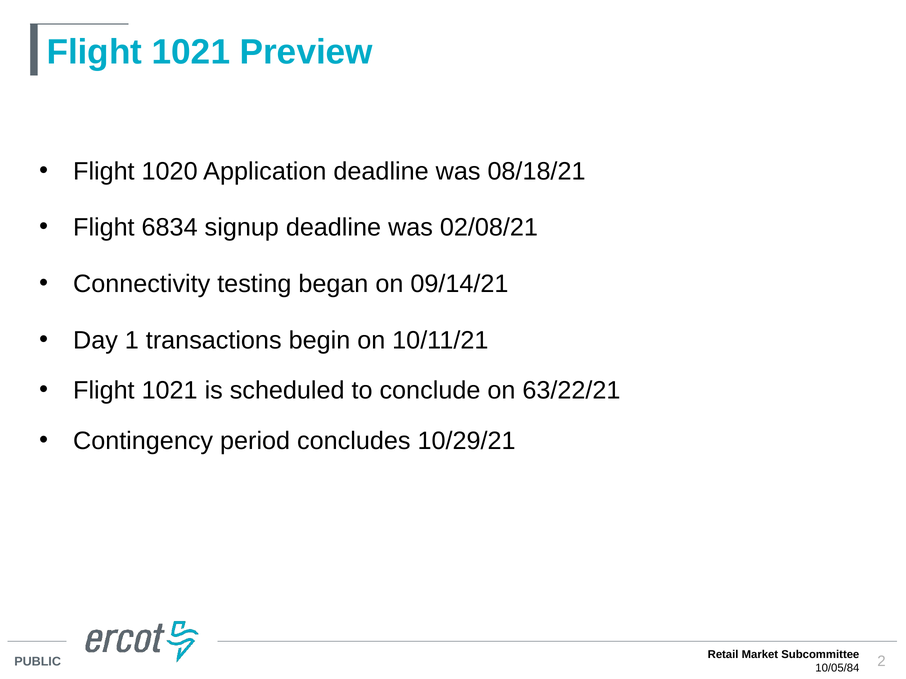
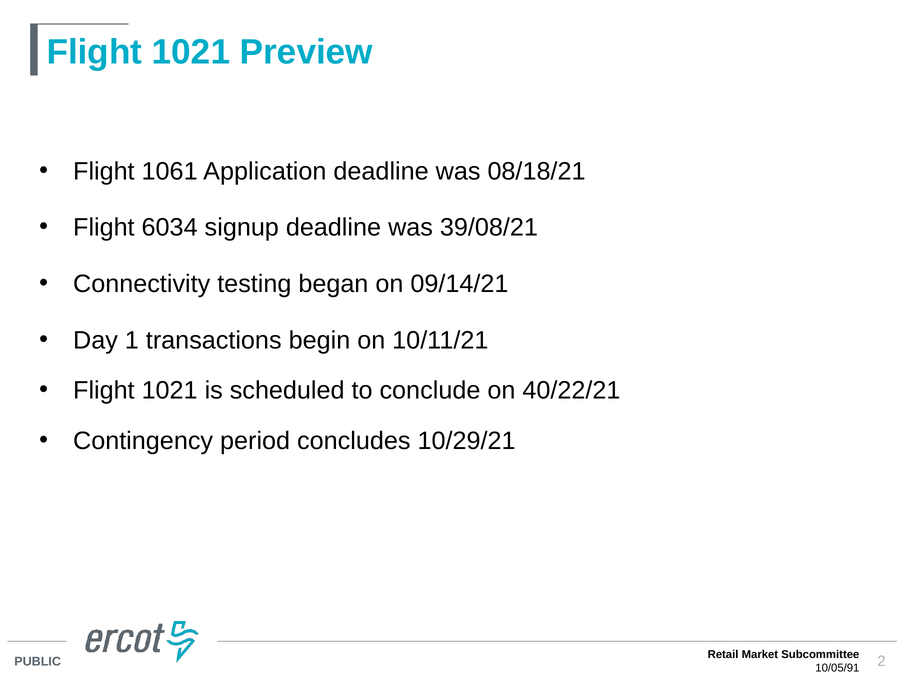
1020: 1020 -> 1061
6834: 6834 -> 6034
02/08/21: 02/08/21 -> 39/08/21
63/22/21: 63/22/21 -> 40/22/21
10/05/84: 10/05/84 -> 10/05/91
